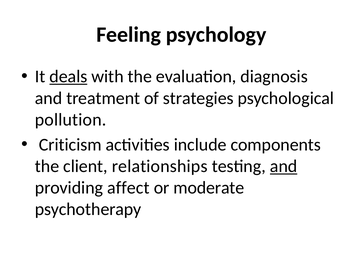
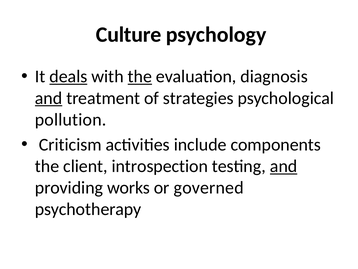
Feeling: Feeling -> Culture
the at (140, 76) underline: none -> present
and at (49, 98) underline: none -> present
relationships: relationships -> introspection
affect: affect -> works
moderate: moderate -> governed
